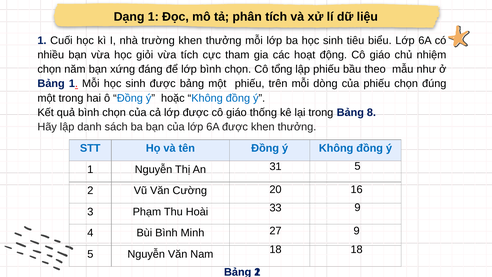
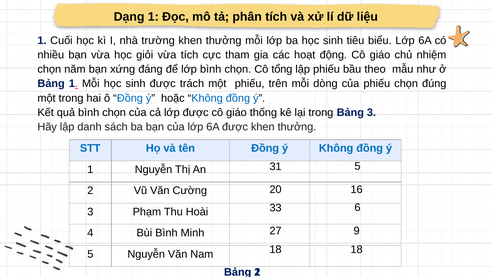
được bảng: bảng -> trách
Bảng 8: 8 -> 3
33 9: 9 -> 6
